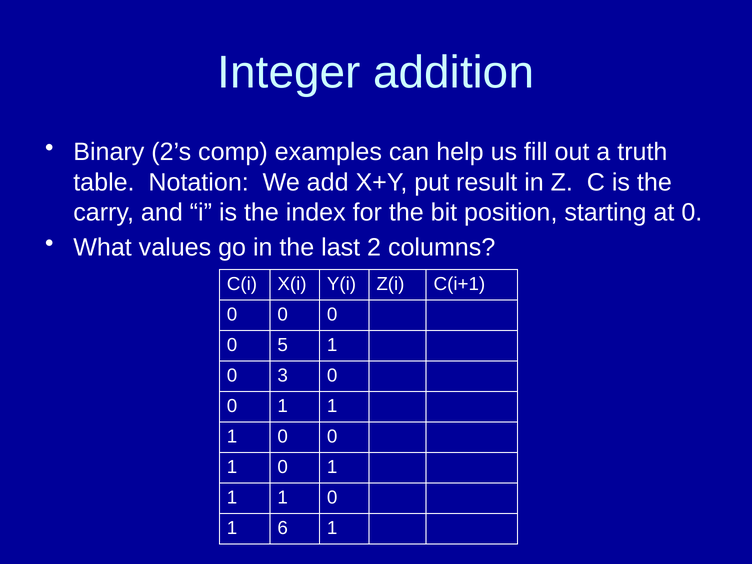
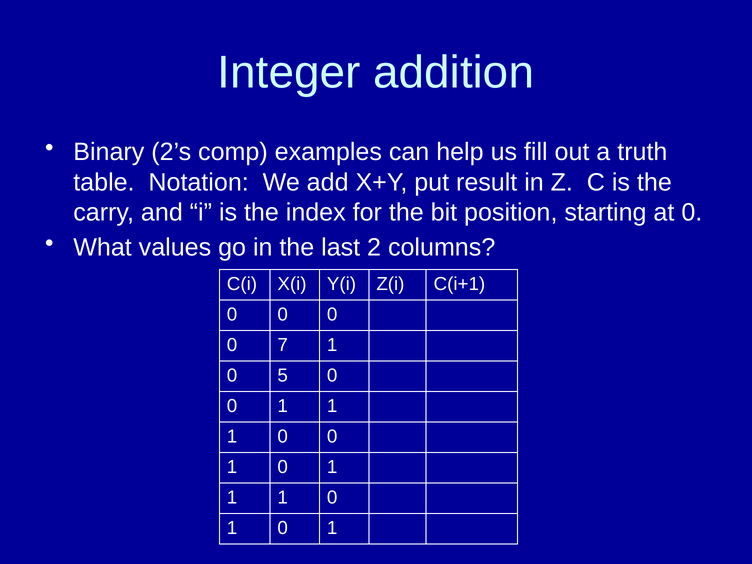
5: 5 -> 7
3: 3 -> 5
6 at (283, 528): 6 -> 0
